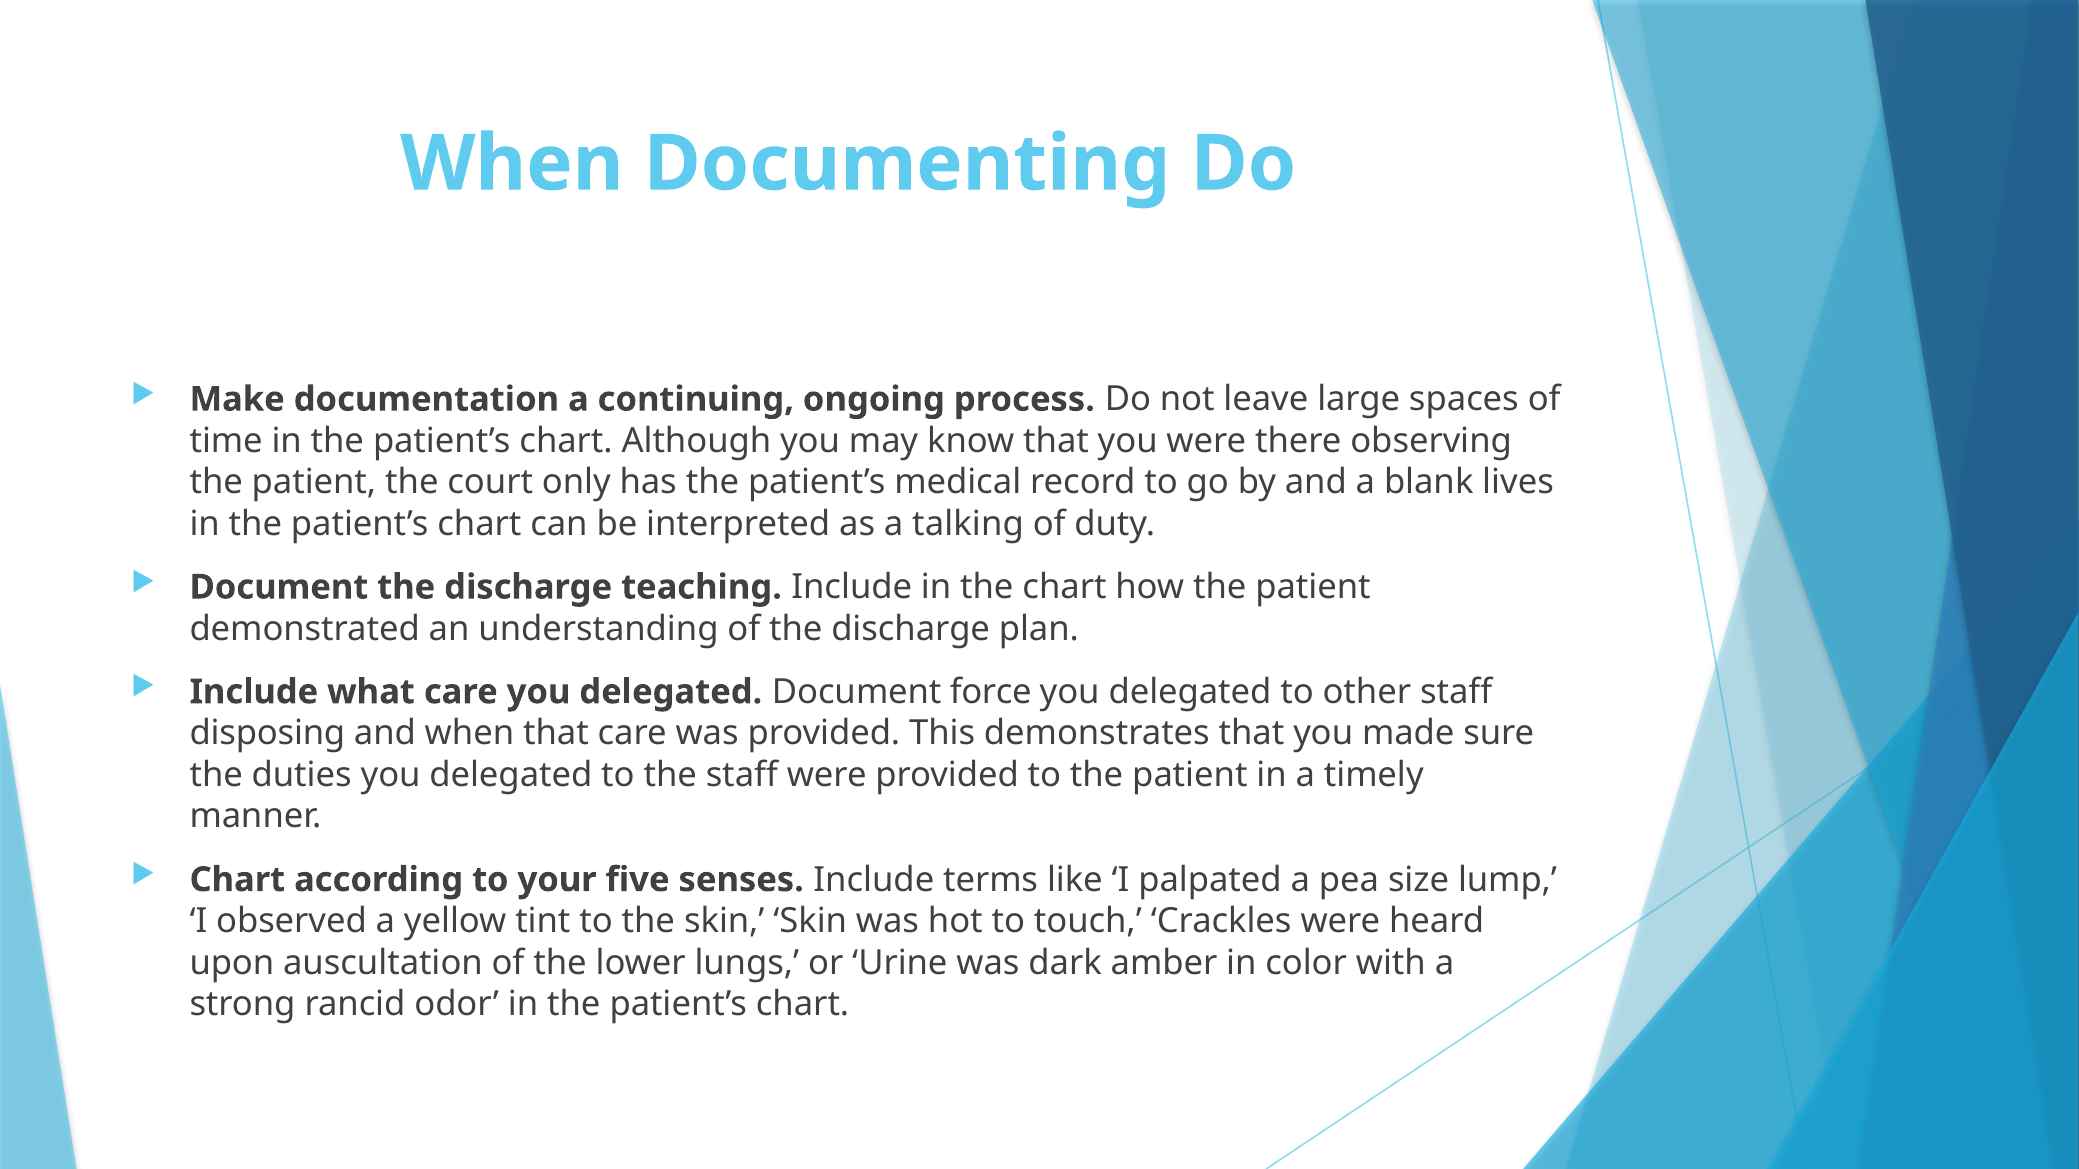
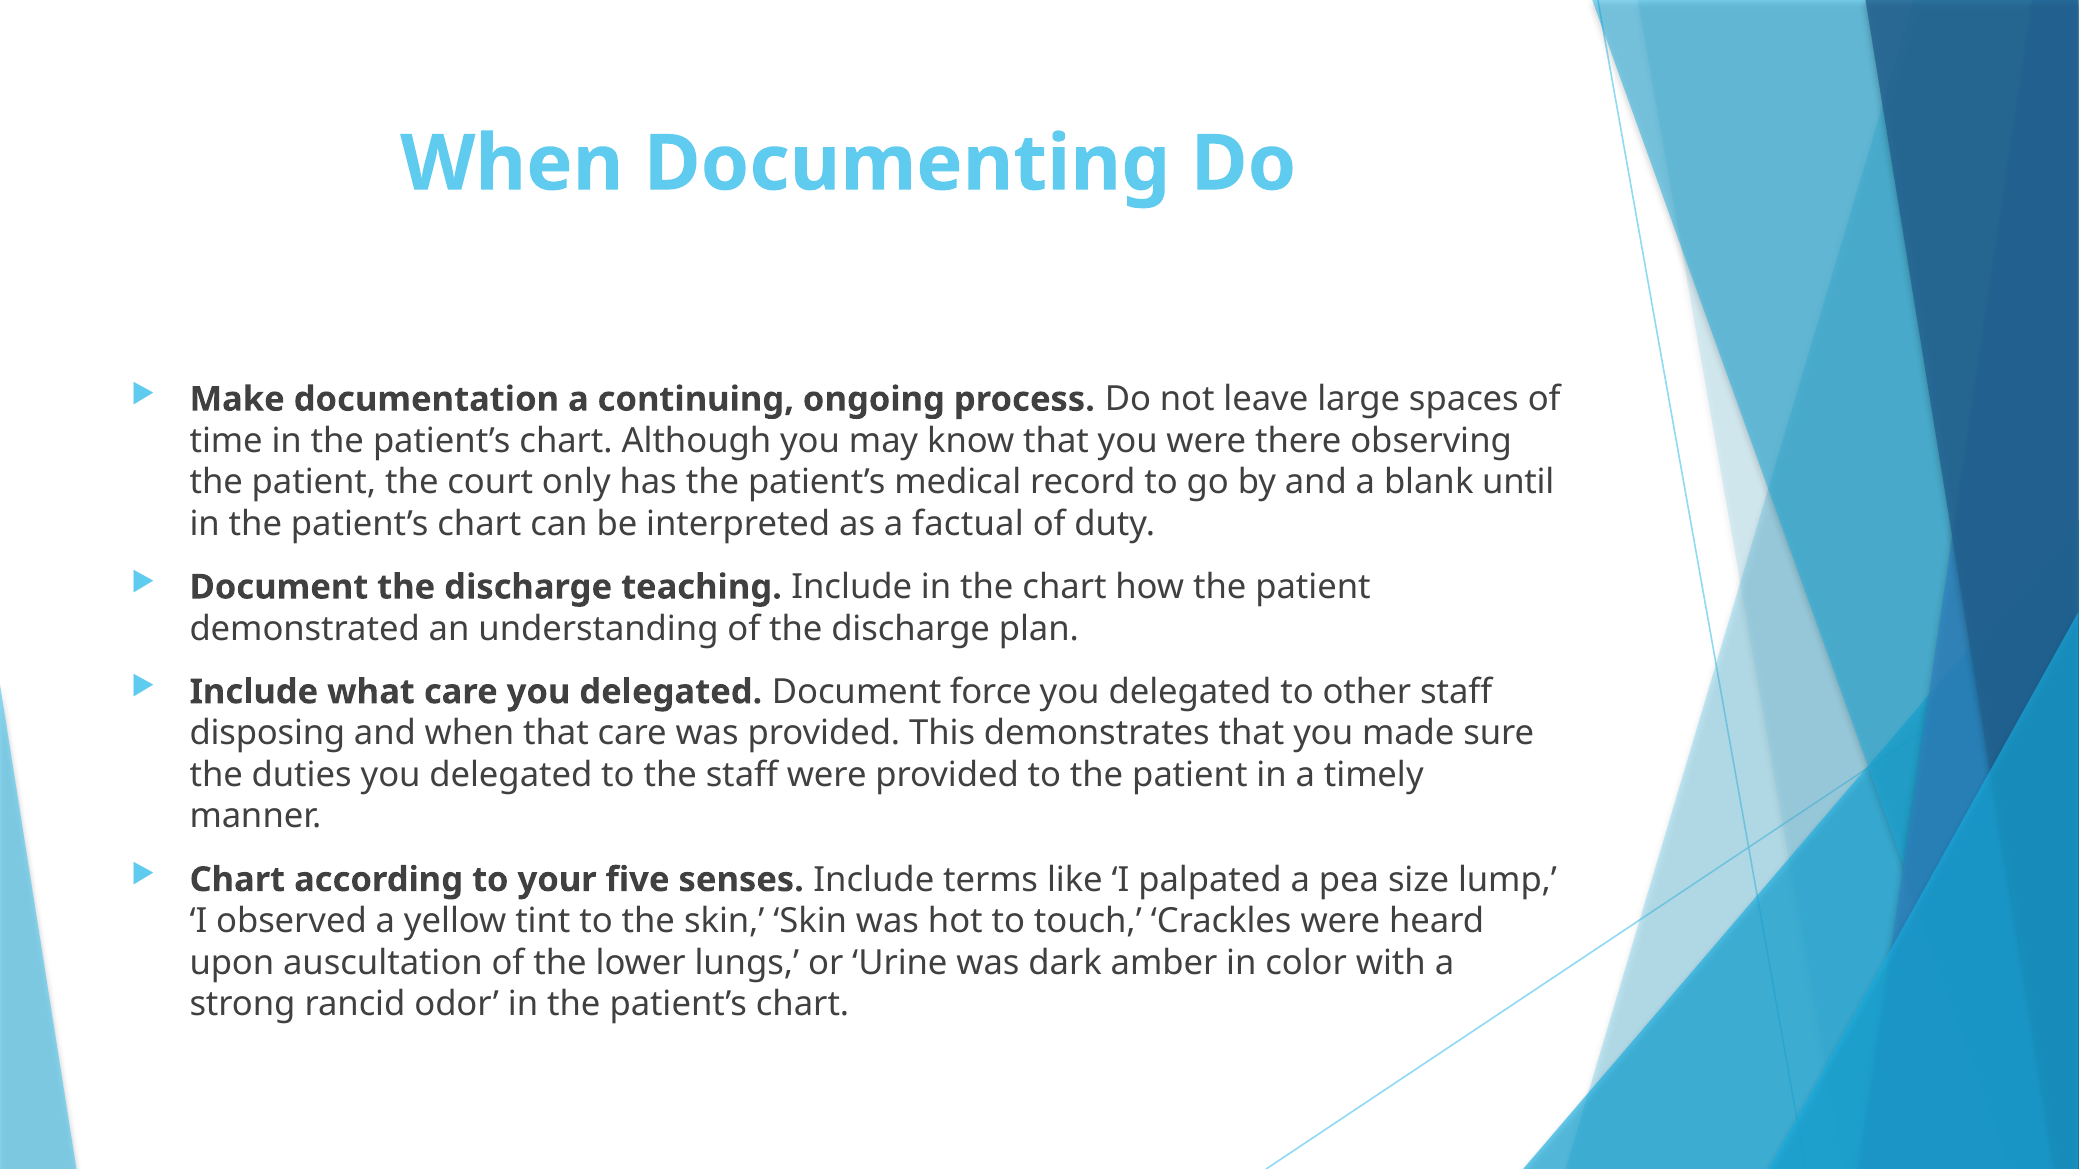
lives: lives -> until
talking: talking -> factual
